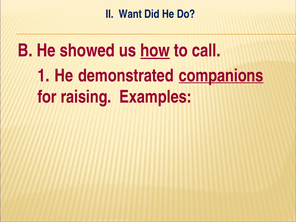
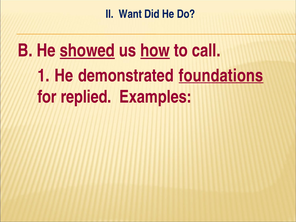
showed underline: none -> present
companions: companions -> foundations
raising: raising -> replied
